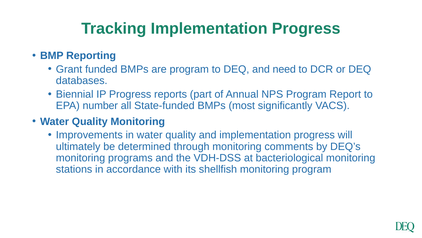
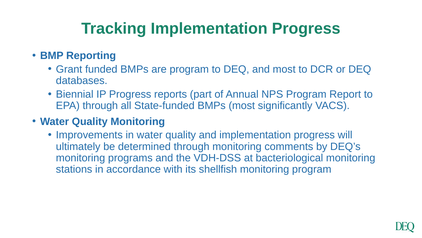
and need: need -> most
EPA number: number -> through
